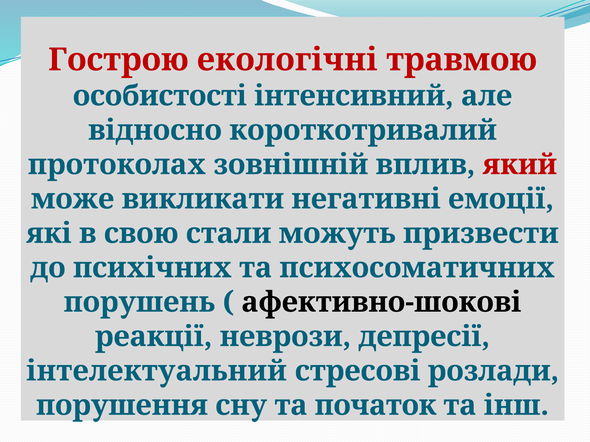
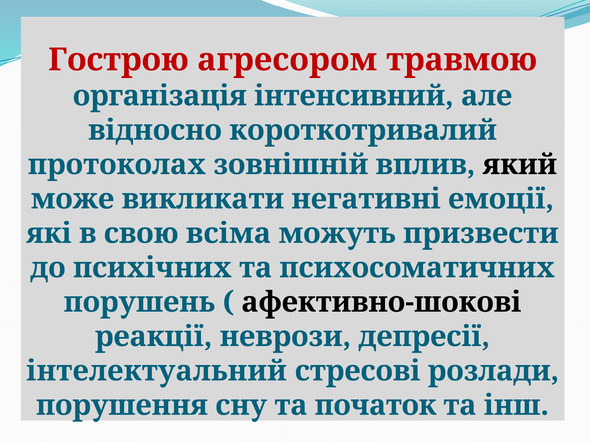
екологічні: екологічні -> агресором
особистості: особистості -> організація
який colour: red -> black
стали: стали -> всіма
